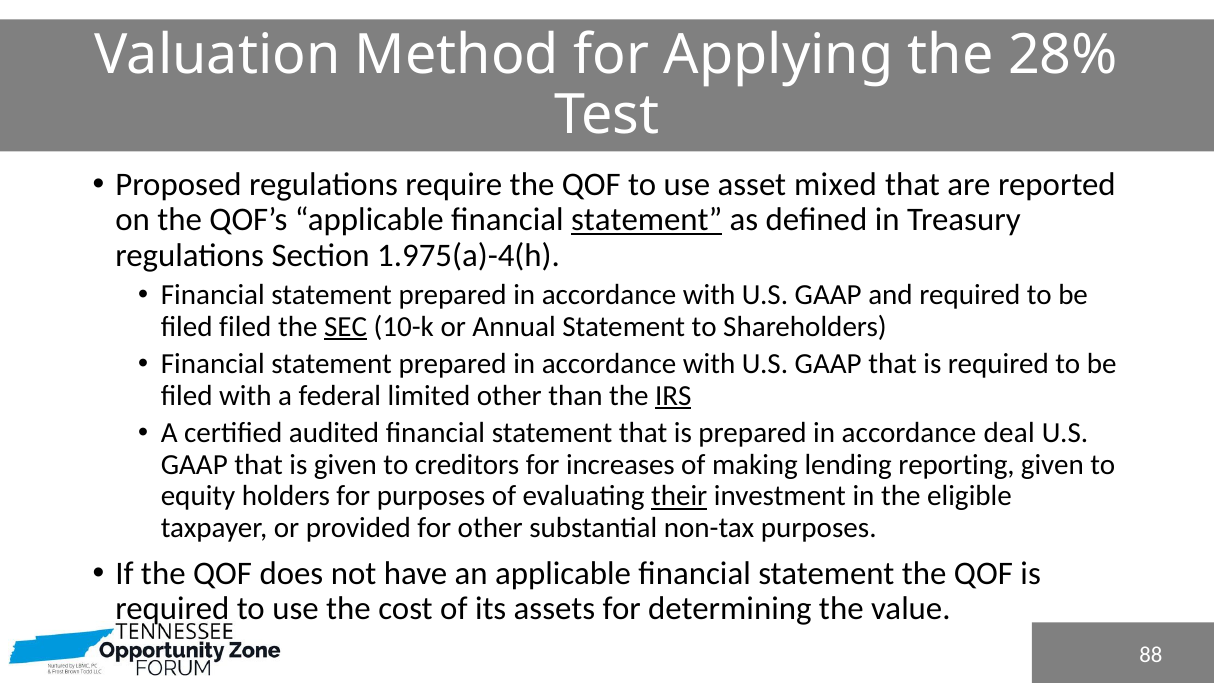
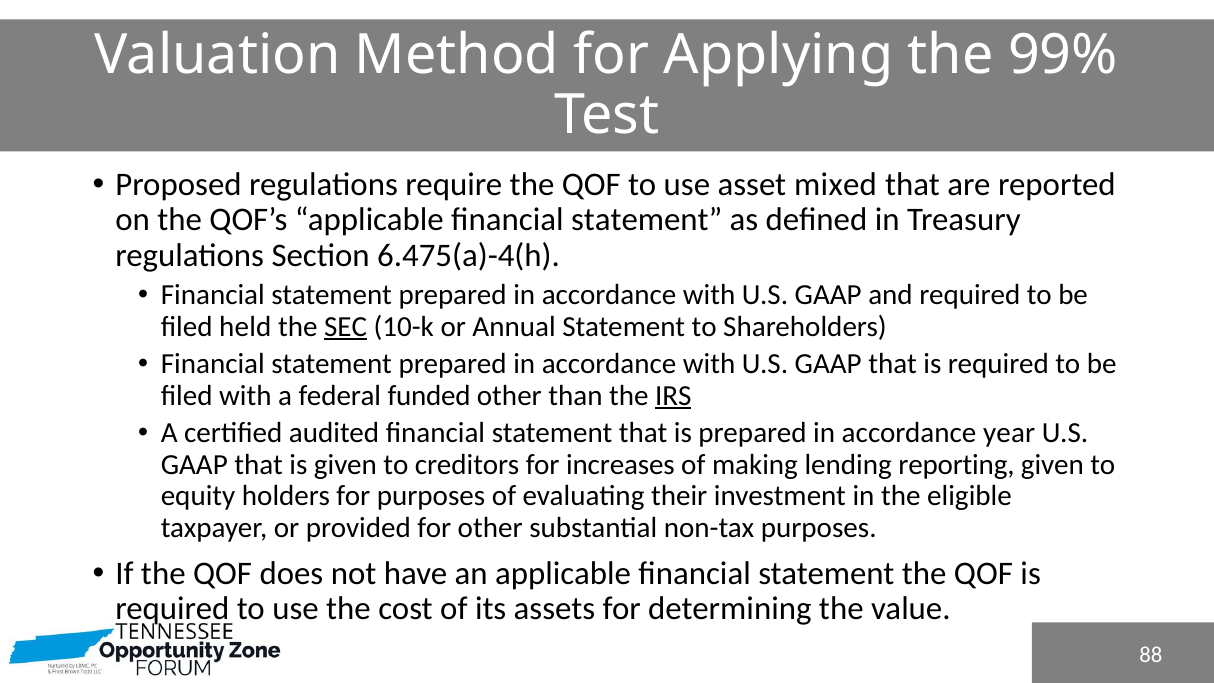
28%: 28% -> 99%
statement at (647, 220) underline: present -> none
1.975(a)-4(h: 1.975(a)-4(h -> 6.475(a)-4(h
filed filed: filed -> held
limited: limited -> funded
deal: deal -> year
their underline: present -> none
